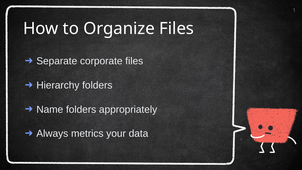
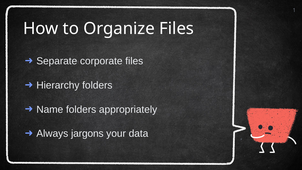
metrics: metrics -> jargons
